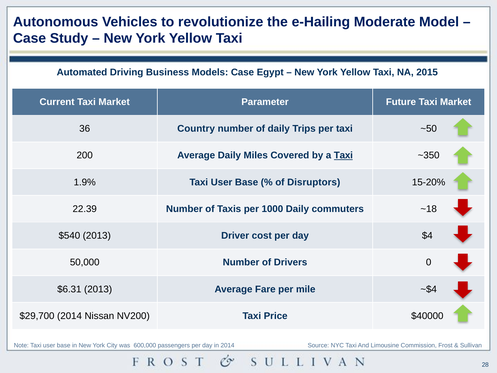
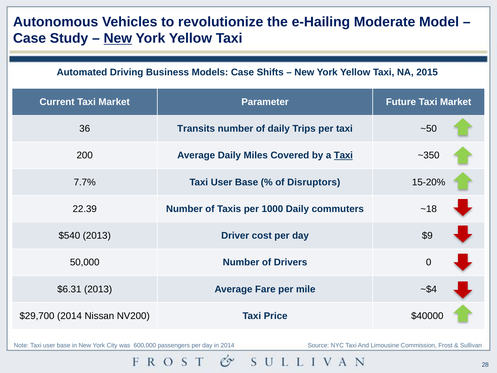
New at (118, 38) underline: none -> present
Egypt: Egypt -> Shifts
Country: Country -> Transits
1.9%: 1.9% -> 7.7%
$4: $4 -> $9
